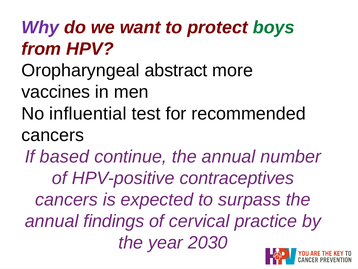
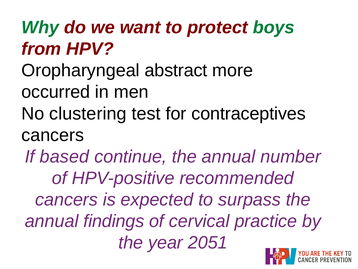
Why colour: purple -> green
vaccines: vaccines -> occurred
influential: influential -> clustering
recommended: recommended -> contraceptives
contraceptives: contraceptives -> recommended
2030: 2030 -> 2051
